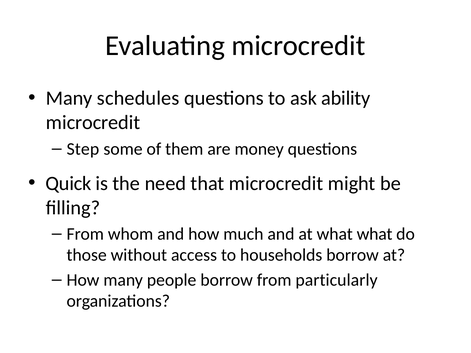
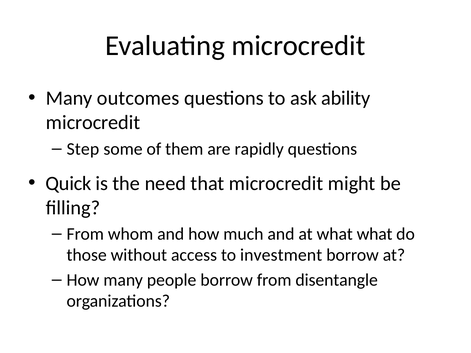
schedules: schedules -> outcomes
money: money -> rapidly
households: households -> investment
particularly: particularly -> disentangle
